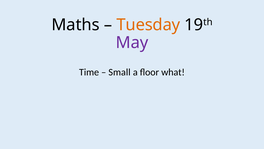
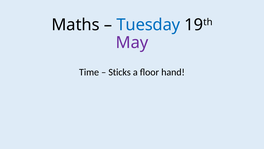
Tuesday colour: orange -> blue
Small: Small -> Sticks
what: what -> hand
